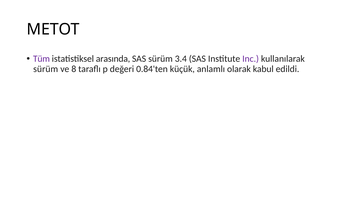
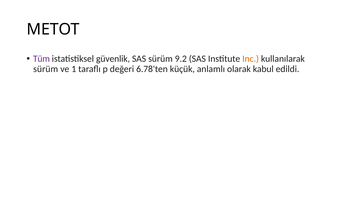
arasında: arasında -> güvenlik
3.4: 3.4 -> 9.2
Inc colour: purple -> orange
8: 8 -> 1
0.84'ten: 0.84'ten -> 6.78'ten
